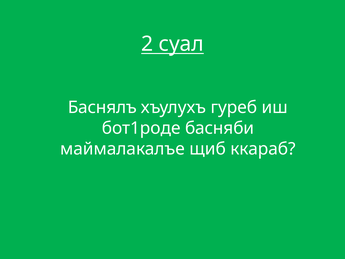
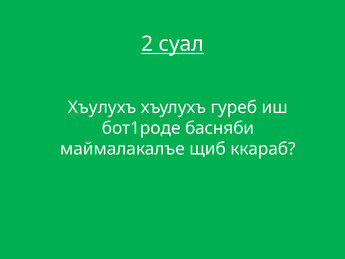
Баснялъ at (102, 107): Баснялъ -> Хъулухъ
